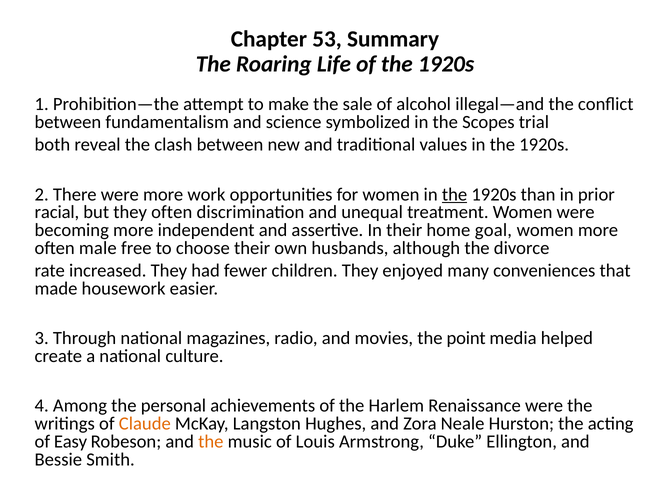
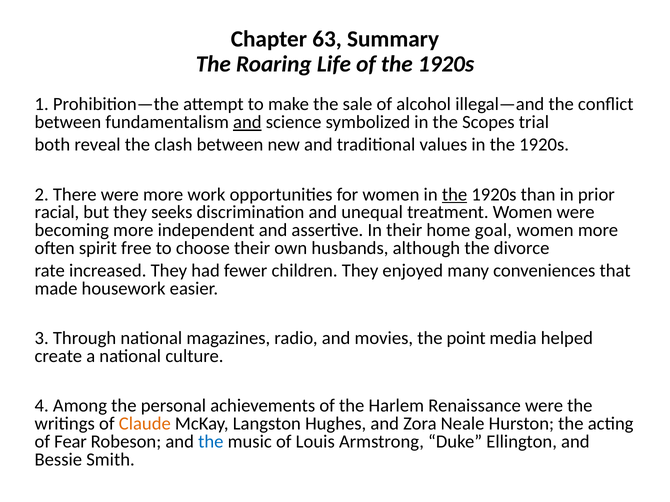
53: 53 -> 63
and at (247, 122) underline: none -> present
they often: often -> seeks
male: male -> spirit
Easy: Easy -> Fear
the at (211, 442) colour: orange -> blue
